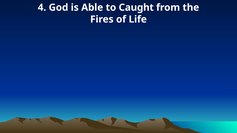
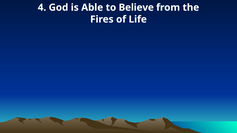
Caught: Caught -> Believe
